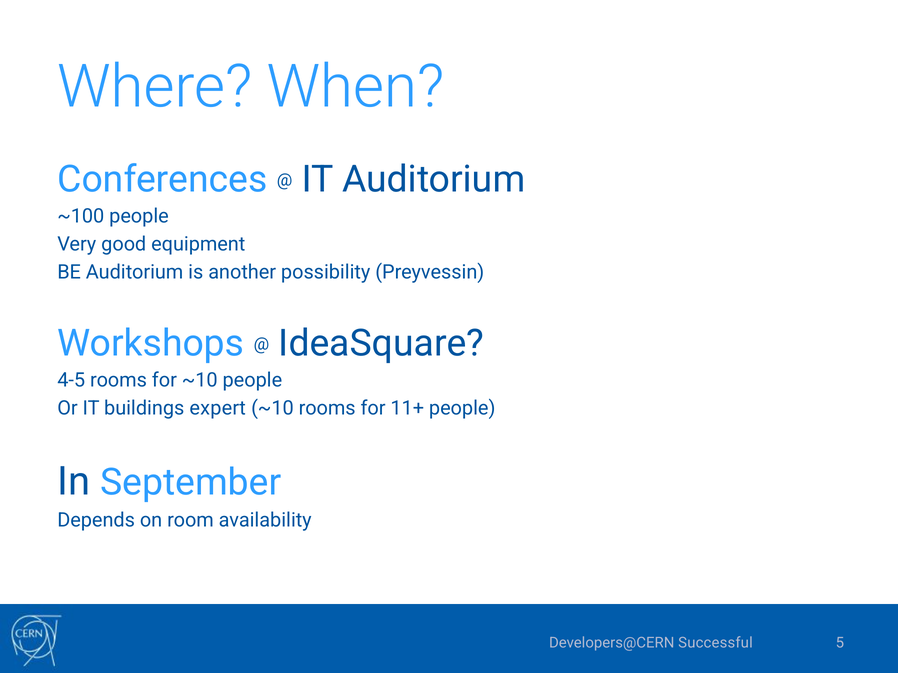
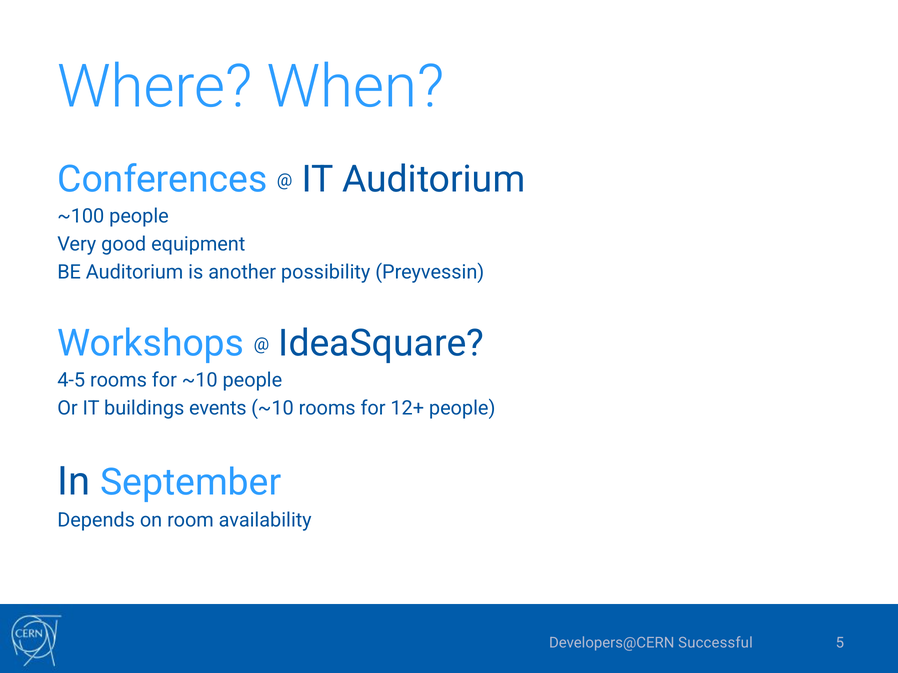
expert: expert -> events
11+: 11+ -> 12+
